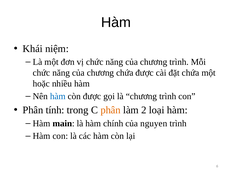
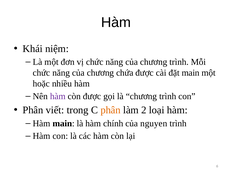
đặt chứa: chứa -> main
hàm at (58, 96) colour: blue -> purple
tính: tính -> viết
